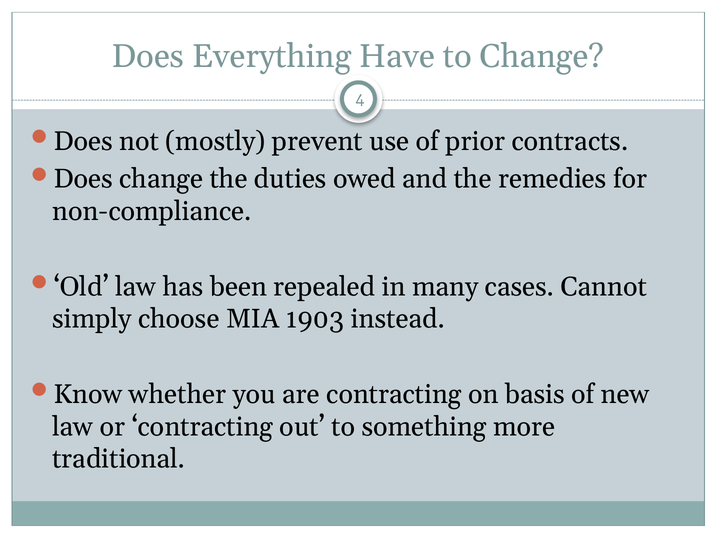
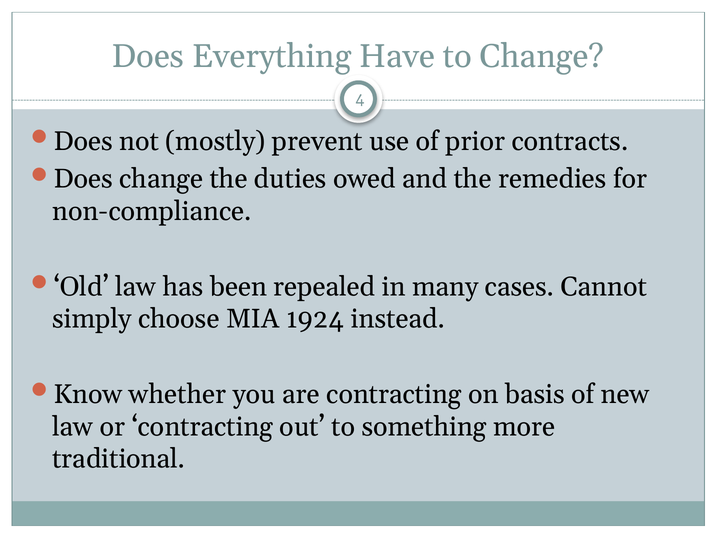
1903: 1903 -> 1924
